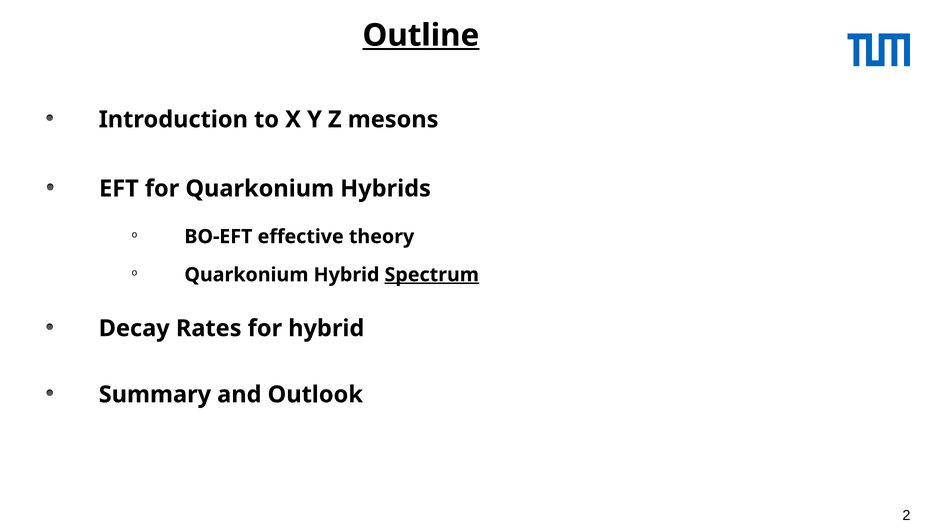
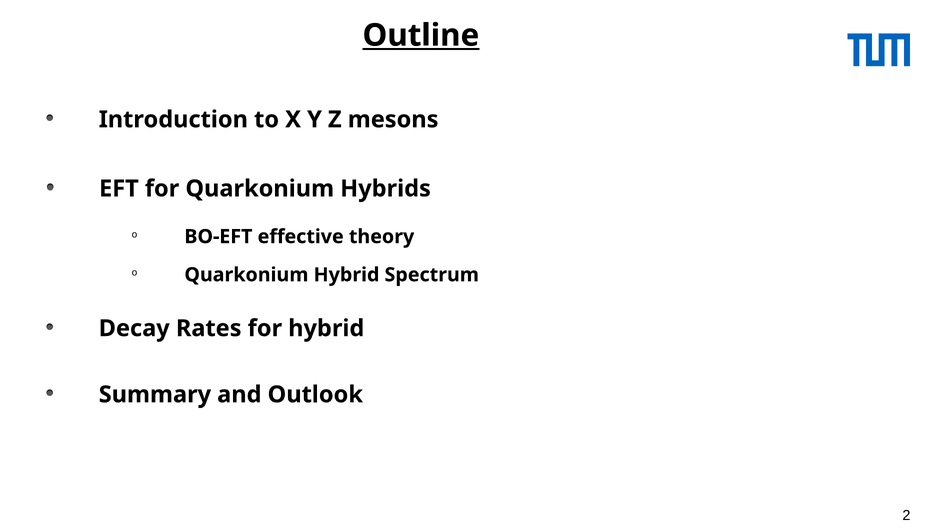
Spectrum underline: present -> none
